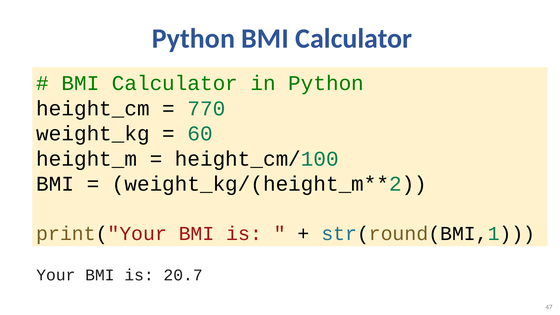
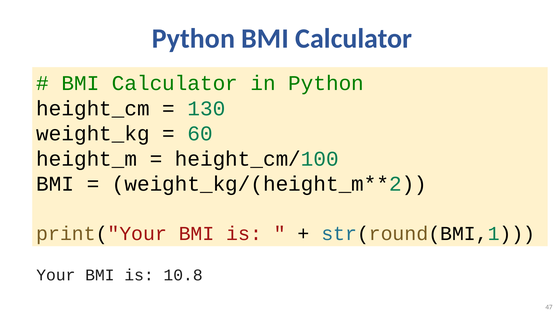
770: 770 -> 130
20.7: 20.7 -> 10.8
